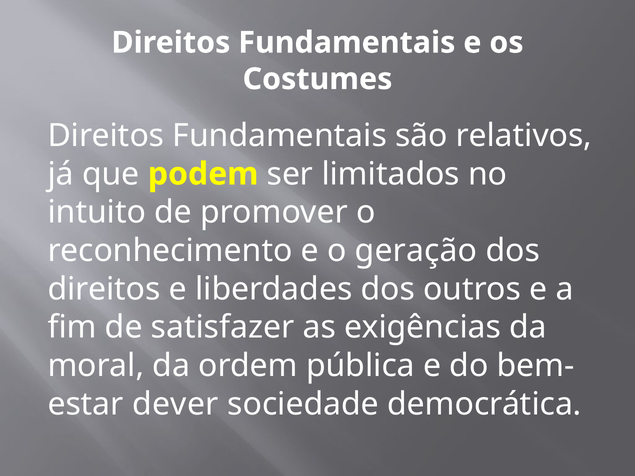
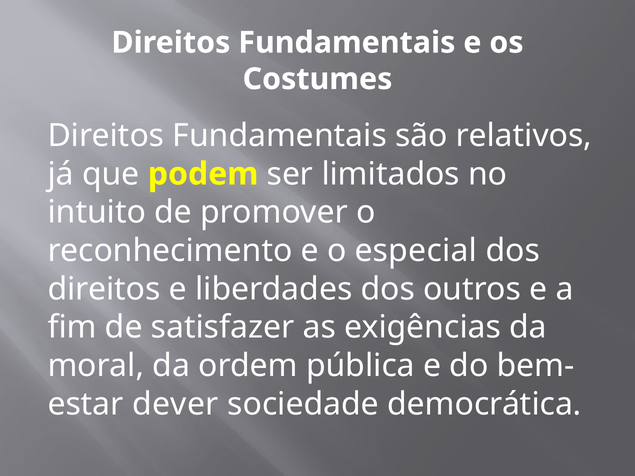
geração: geração -> especial
